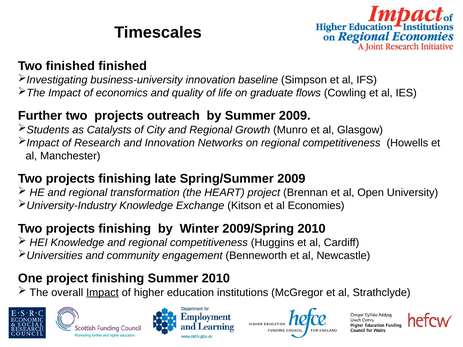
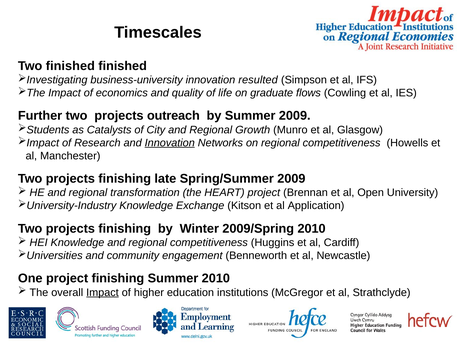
baseline: baseline -> resulted
Innovation at (170, 143) underline: none -> present
Economies: Economies -> Application
